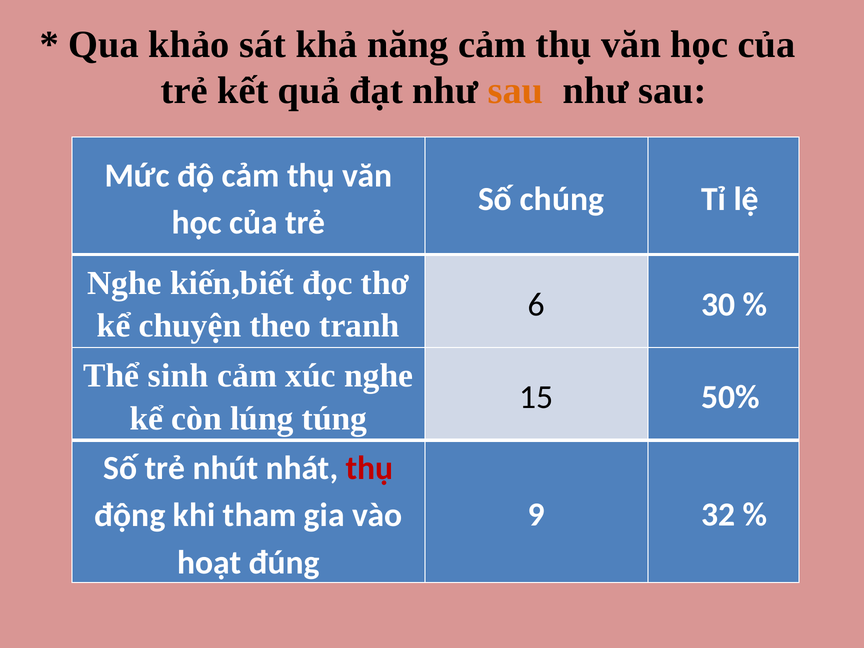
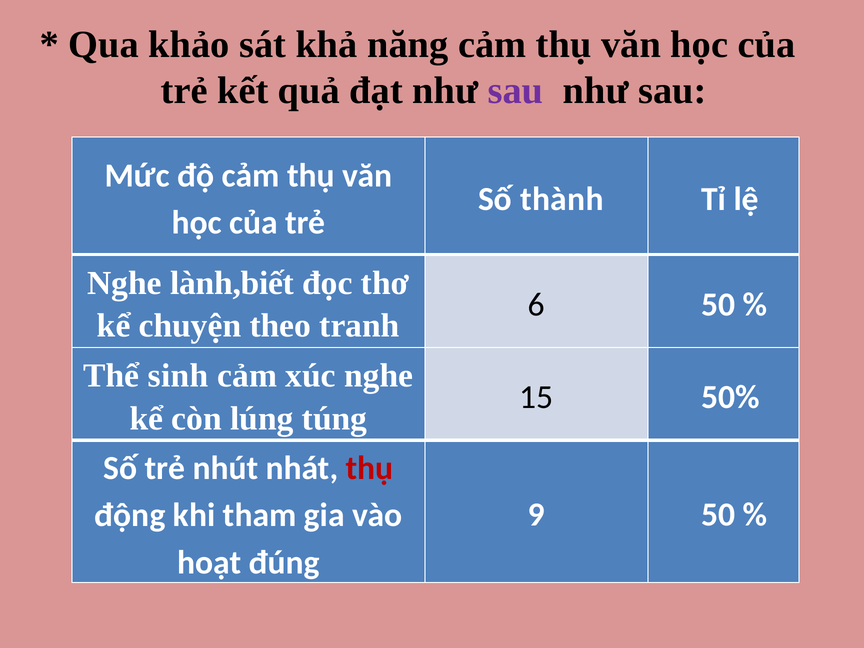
sau at (516, 91) colour: orange -> purple
chúng: chúng -> thành
kiến,biết: kiến,biết -> lành,biết
6 30: 30 -> 50
9 32: 32 -> 50
